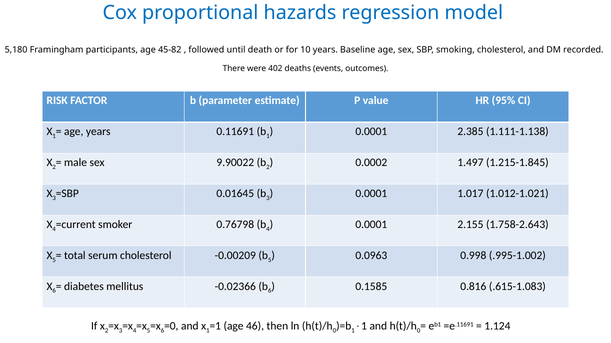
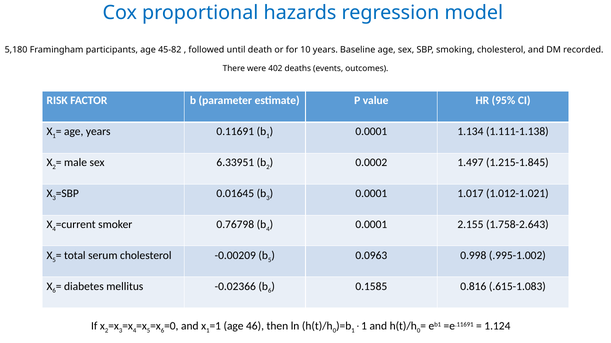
2.385: 2.385 -> 1.134
9.90022: 9.90022 -> 6.33951
